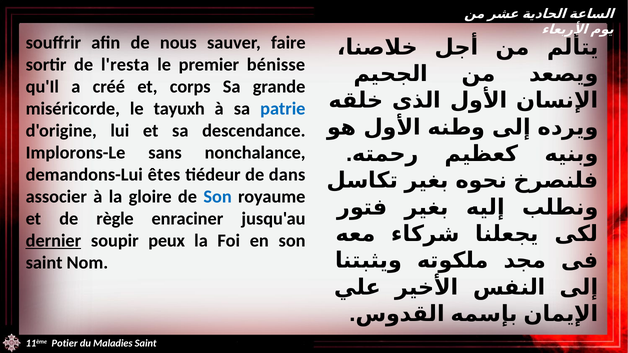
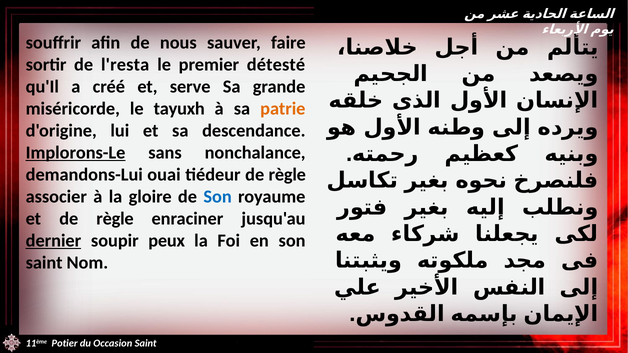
bénisse: bénisse -> détesté
corps: corps -> serve
patrie colour: blue -> orange
Implorons-Le underline: none -> present
êtes: êtes -> ouai
tiédeur de dans: dans -> règle
Maladies: Maladies -> Occasion
